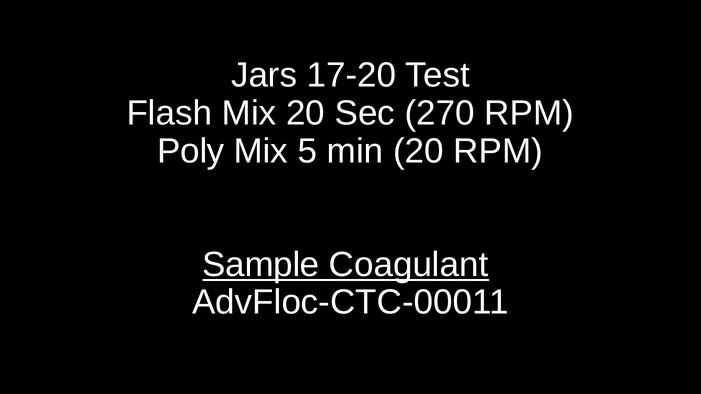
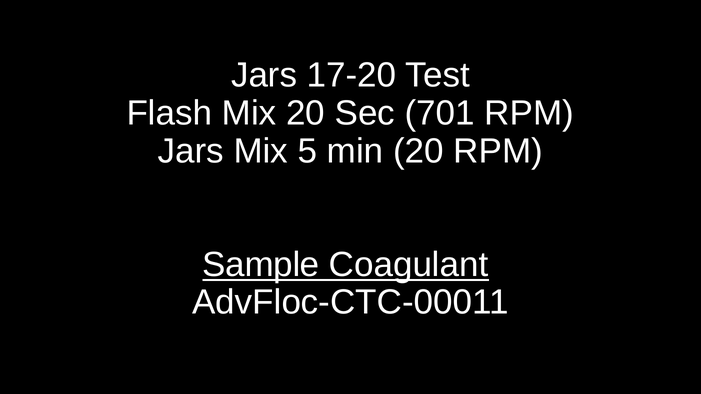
270: 270 -> 701
Poly at (191, 151): Poly -> Jars
